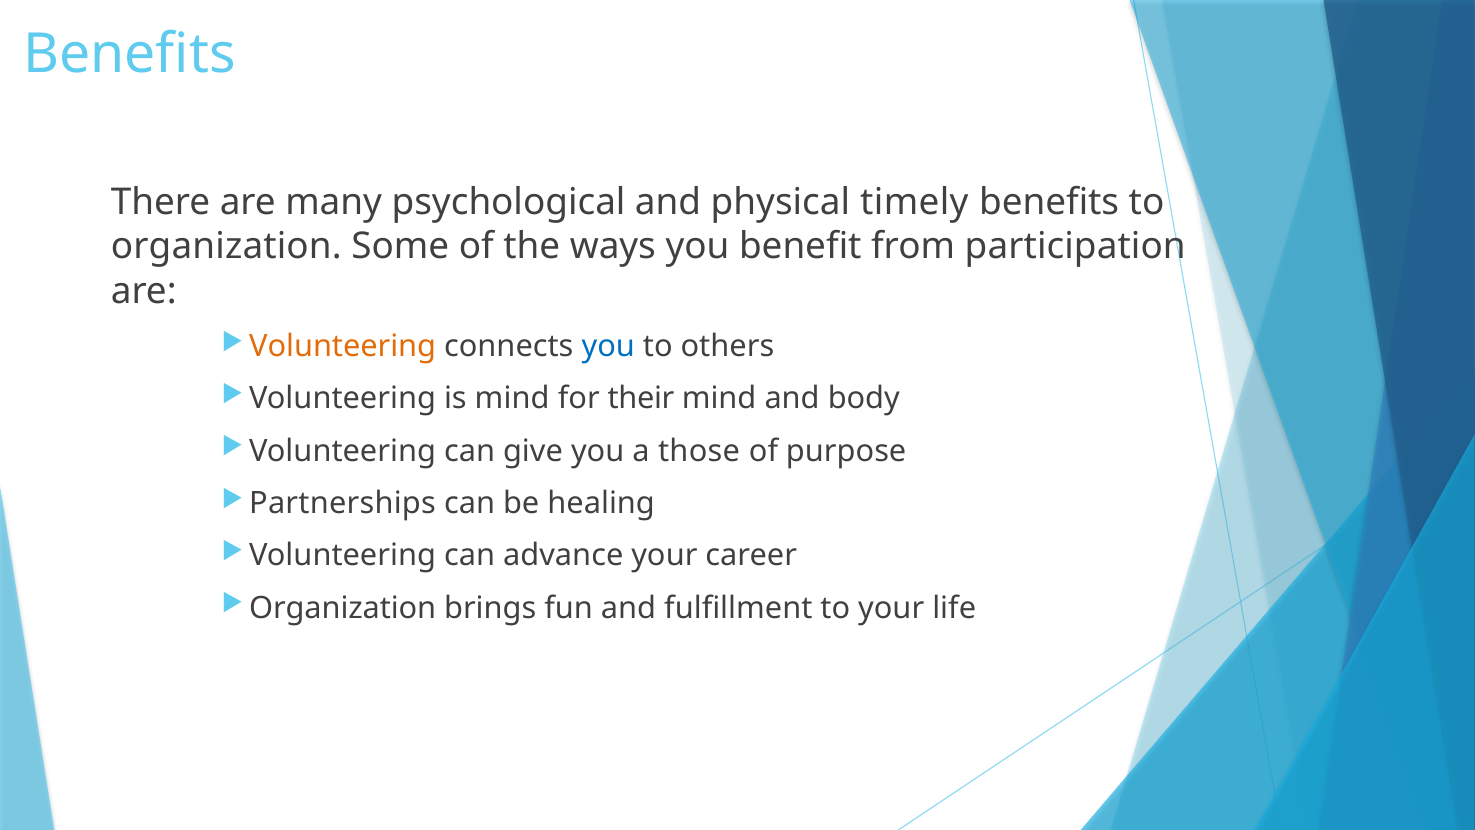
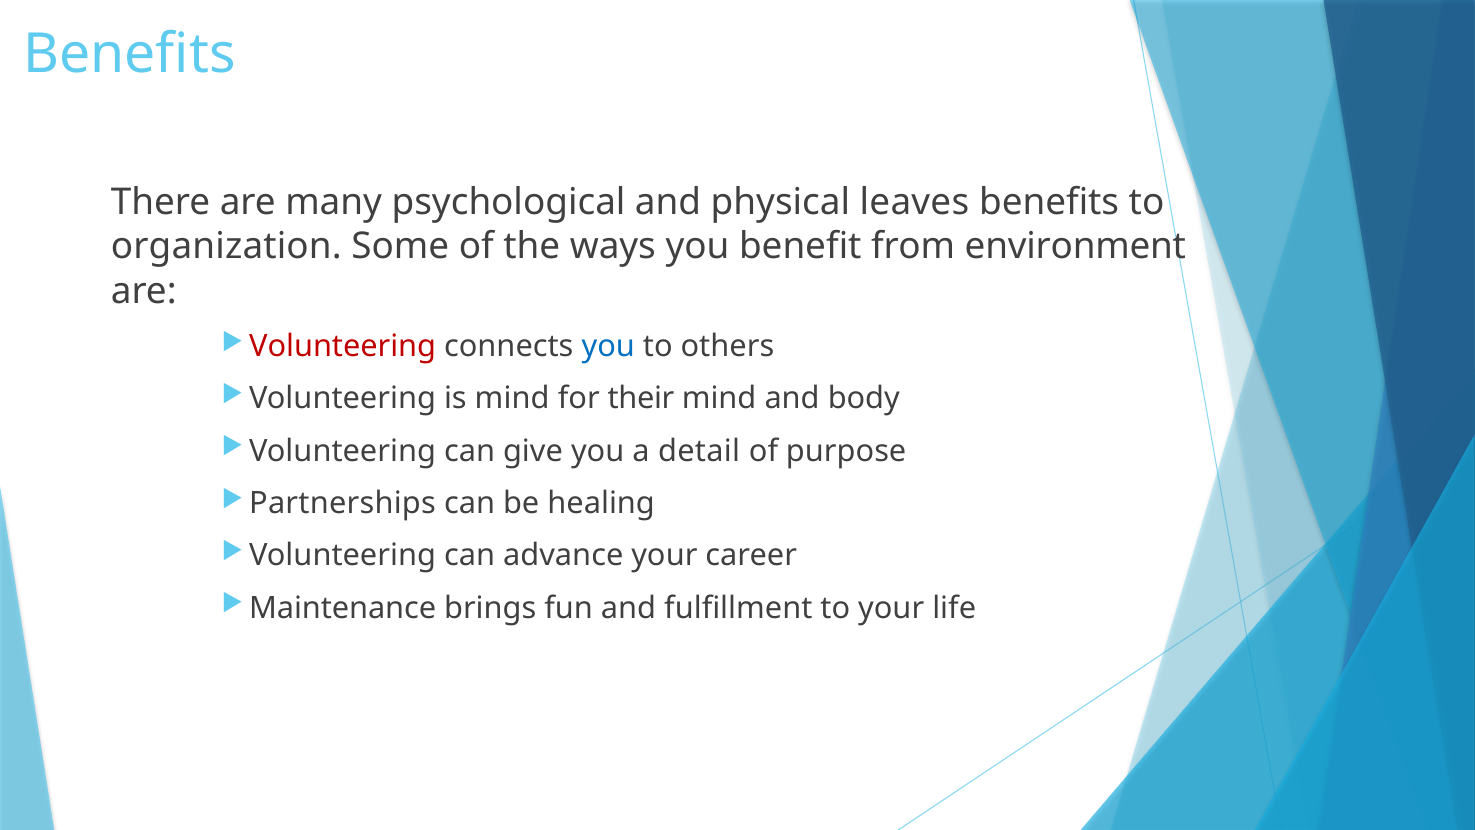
timely: timely -> leaves
participation: participation -> environment
Volunteering at (343, 346) colour: orange -> red
those: those -> detail
Organization at (343, 608): Organization -> Maintenance
